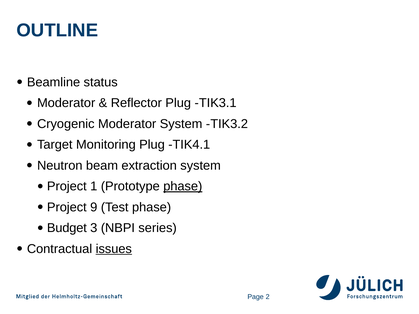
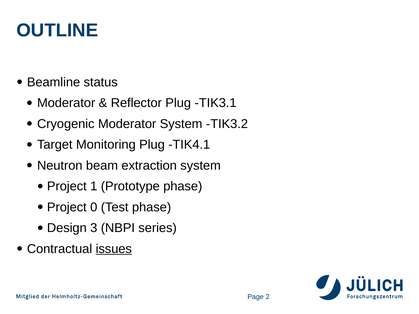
phase at (183, 186) underline: present -> none
9: 9 -> 0
Budget: Budget -> Design
